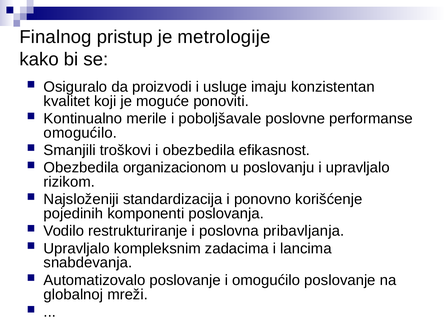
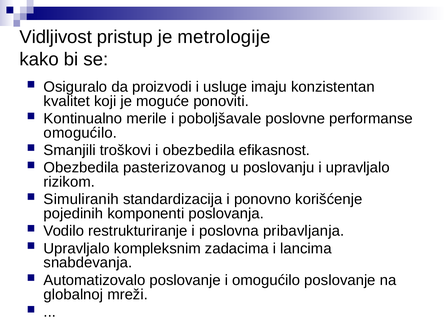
Finalnog: Finalnog -> Vidljivost
organizacionom: organizacionom -> pasterizovanog
Najsloženiji: Najsloženiji -> Simuliranih
